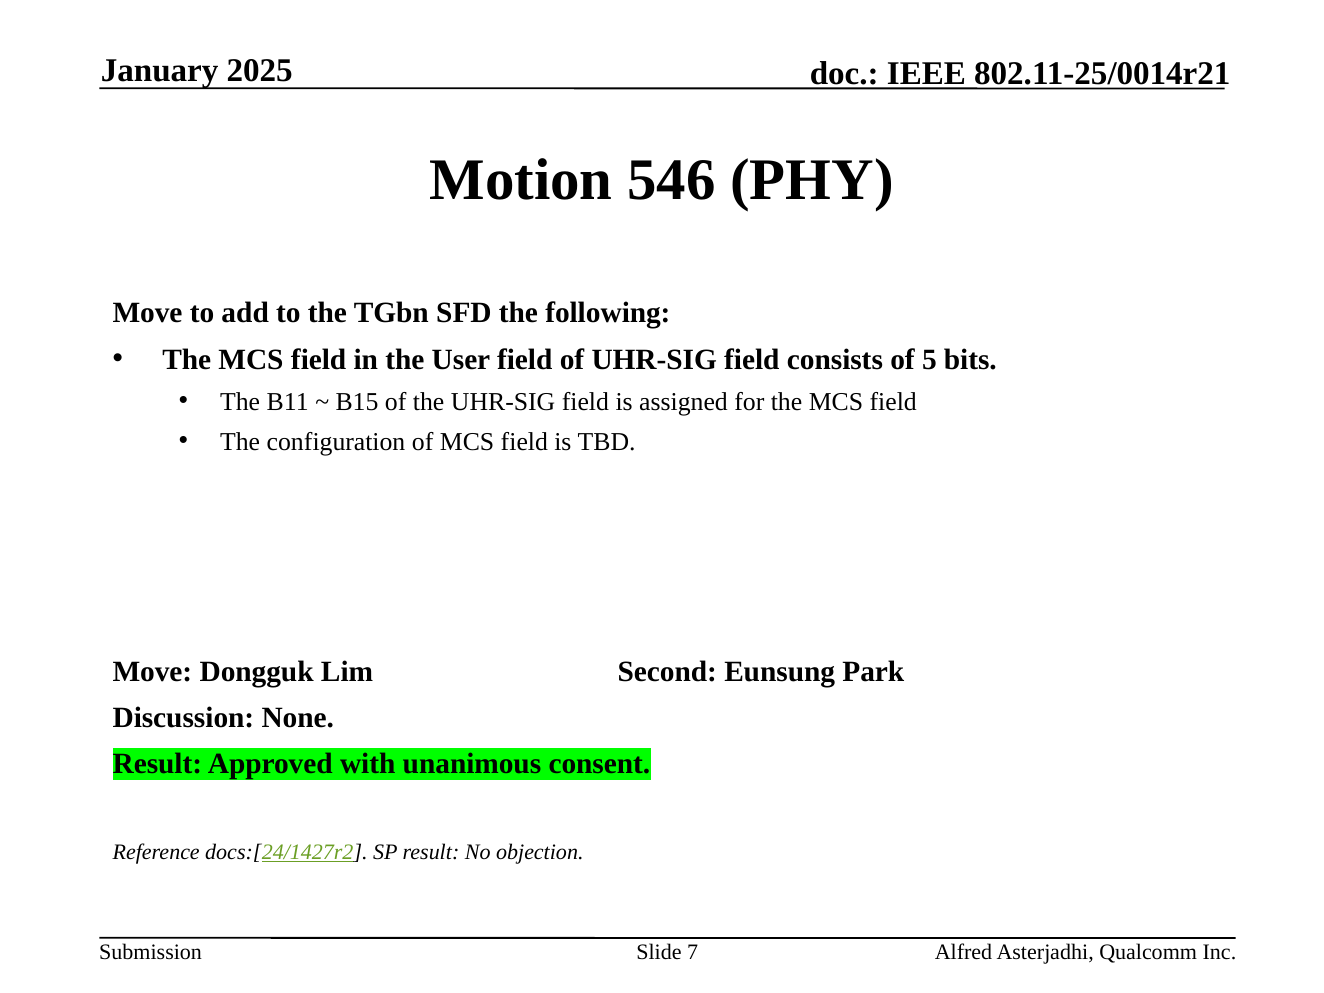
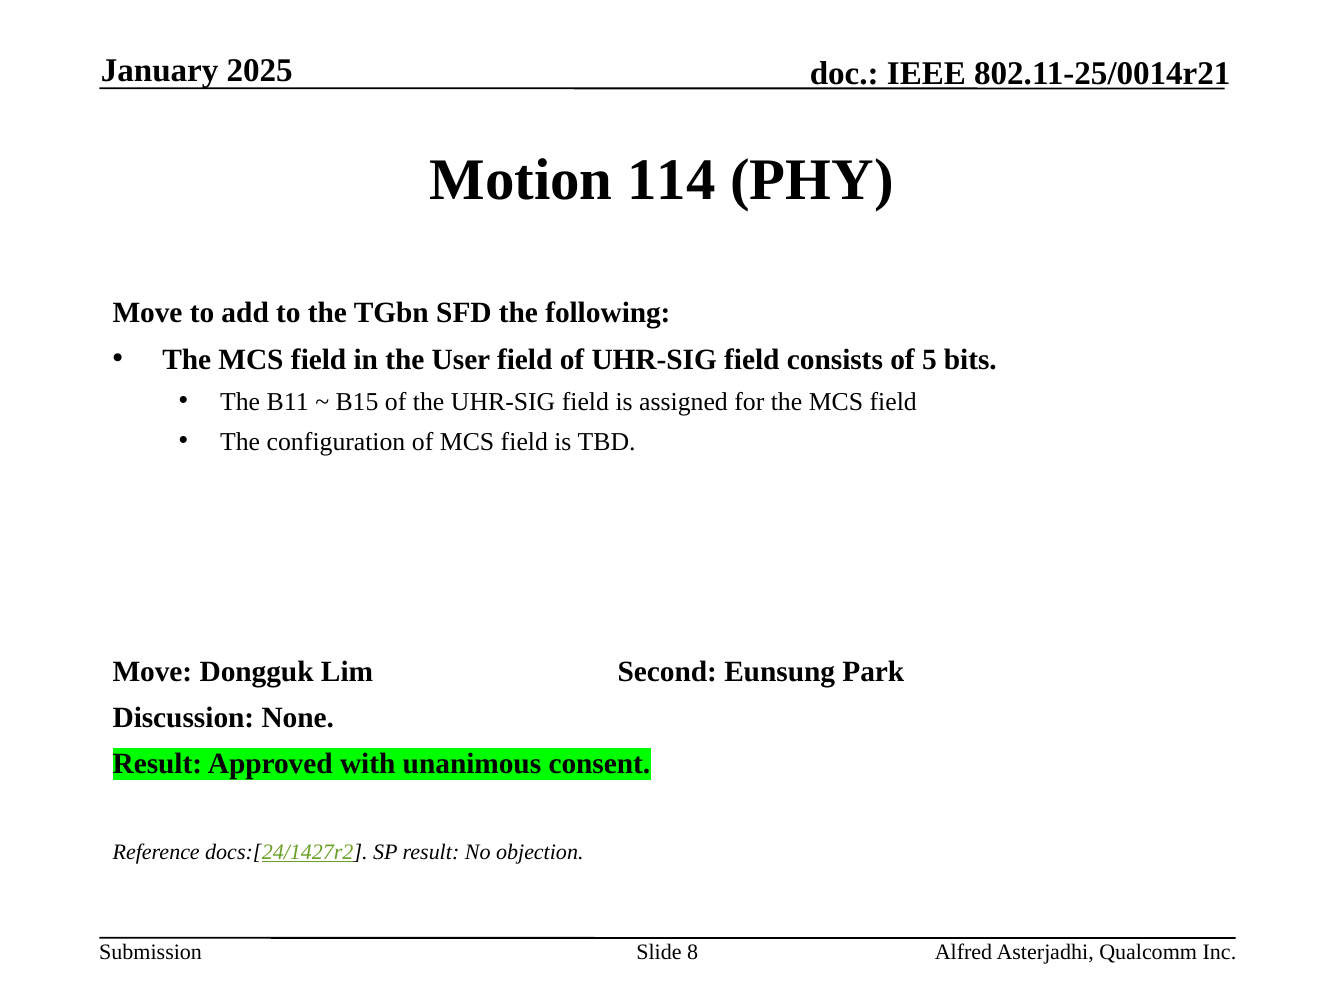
546: 546 -> 114
7: 7 -> 8
